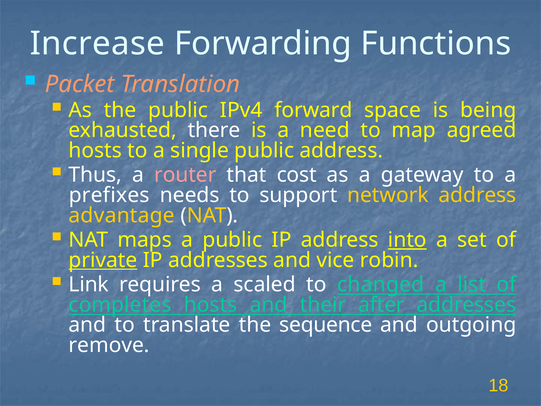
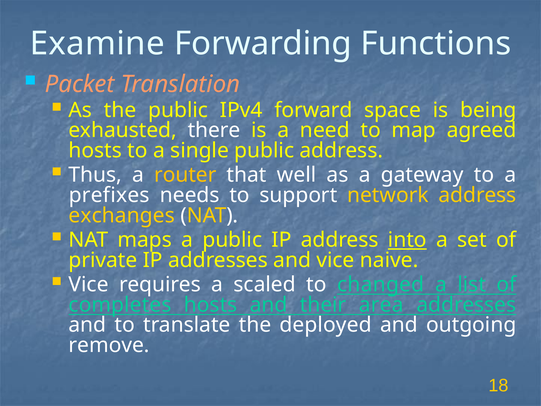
Increase: Increase -> Examine
router colour: pink -> yellow
cost: cost -> well
advantage: advantage -> exchanges
private underline: present -> none
robin: robin -> naive
Link at (89, 284): Link -> Vice
after: after -> area
sequence: sequence -> deployed
